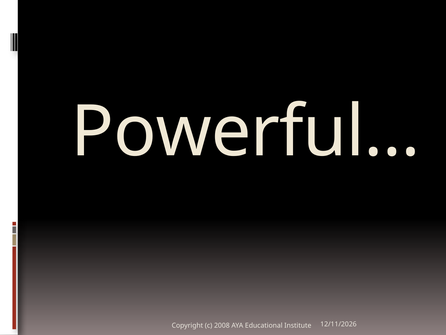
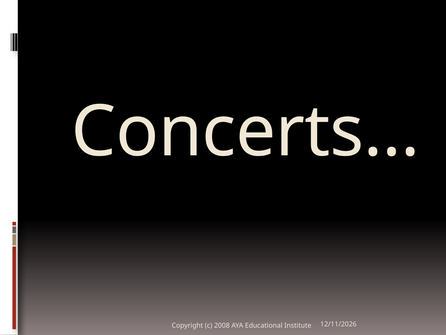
Powerful…: Powerful… -> Concerts…
